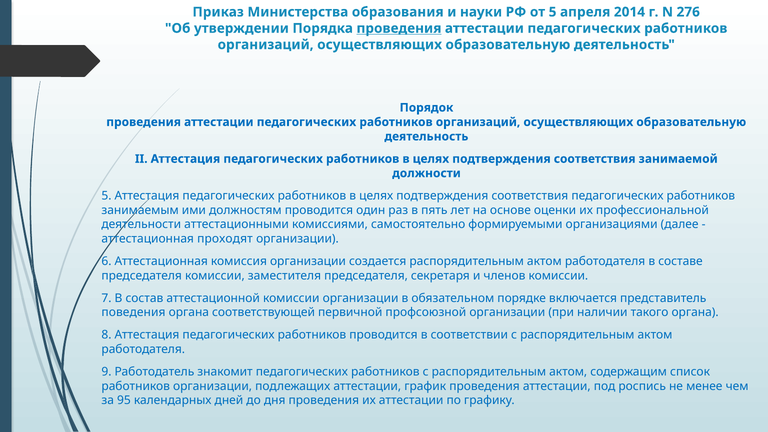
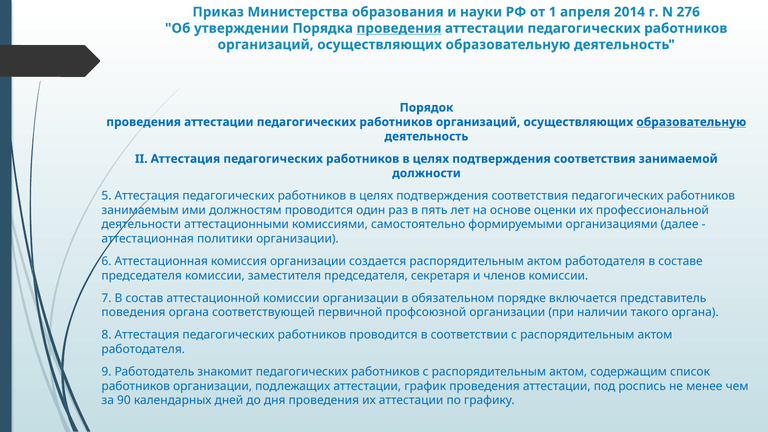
от 5: 5 -> 1
образовательную at (691, 122) underline: none -> present
проходят: проходят -> политики
95: 95 -> 90
